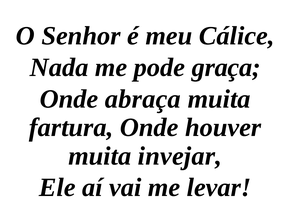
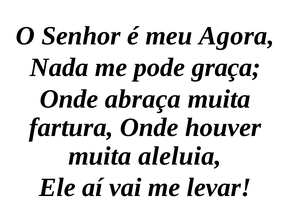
Cálice: Cálice -> Agora
invejar: invejar -> aleluia
